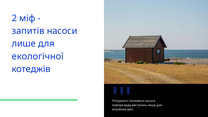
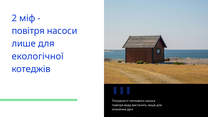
запитів: запитів -> повітря
